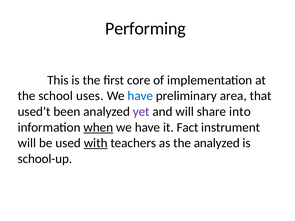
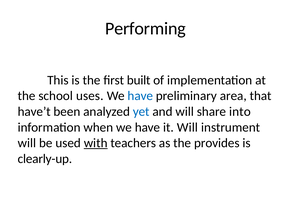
core: core -> built
used’t: used’t -> have’t
yet colour: purple -> blue
when underline: present -> none
it Fact: Fact -> Will
the analyzed: analyzed -> provides
school-up: school-up -> clearly-up
